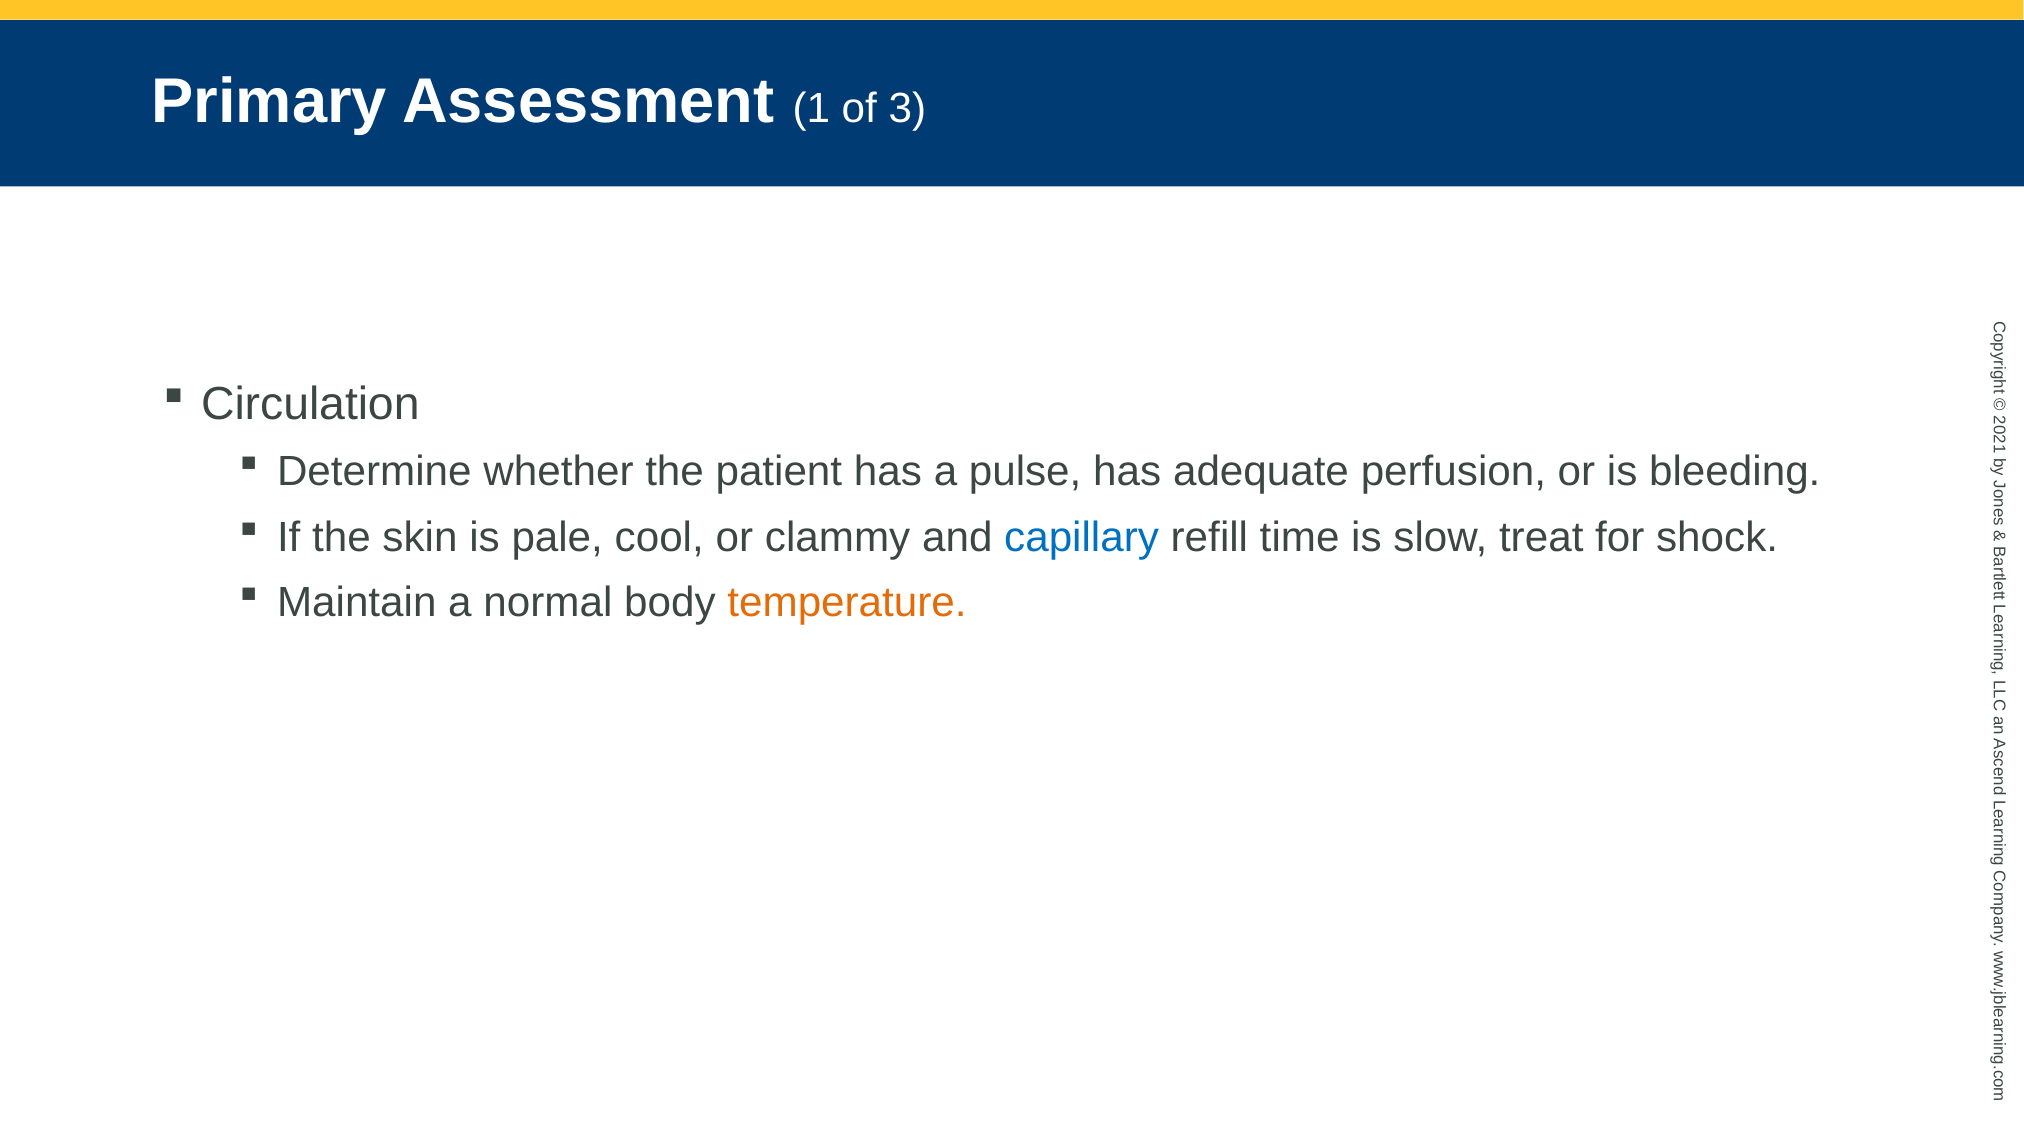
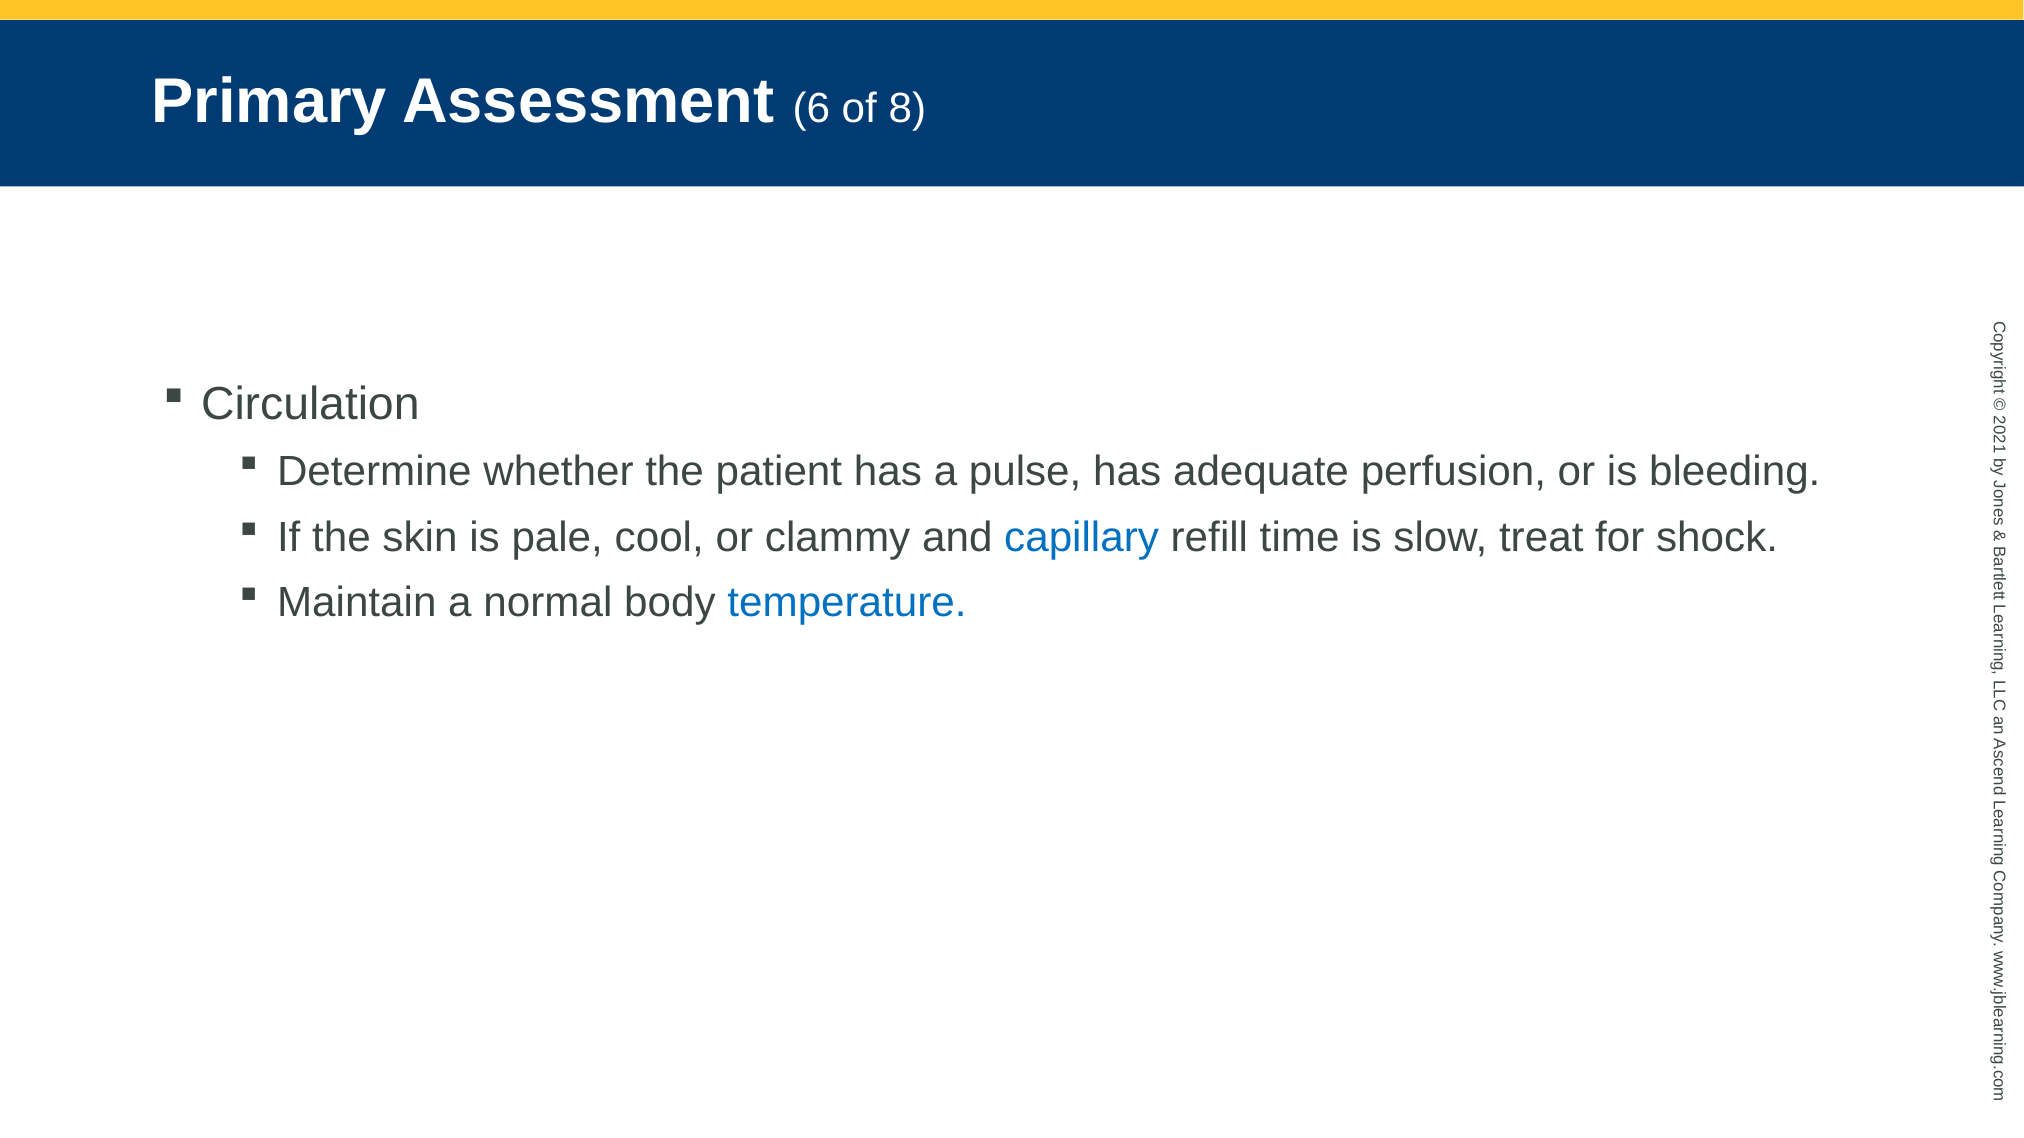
Assessment 1: 1 -> 6
3: 3 -> 8
temperature colour: orange -> blue
